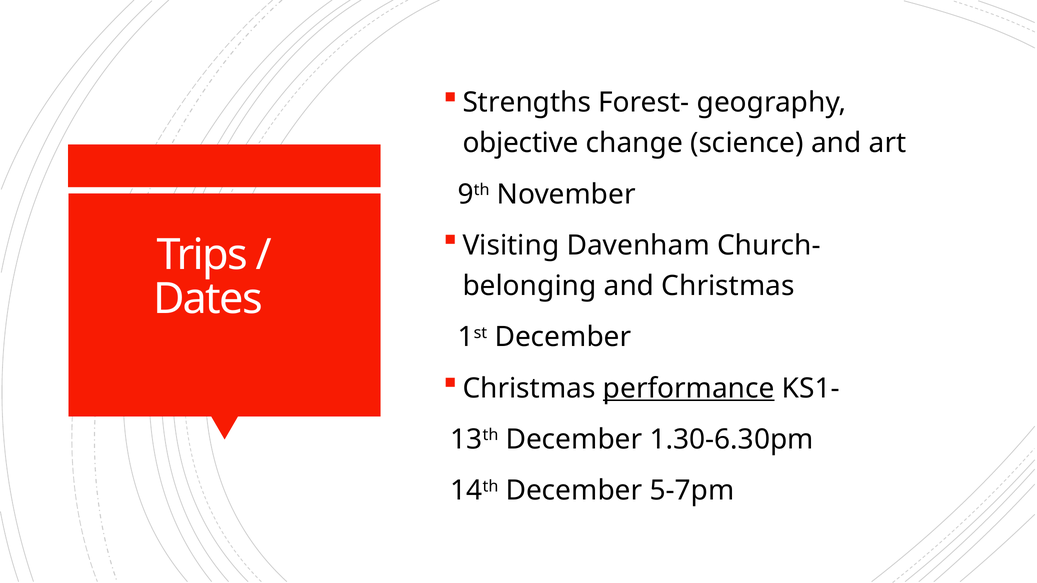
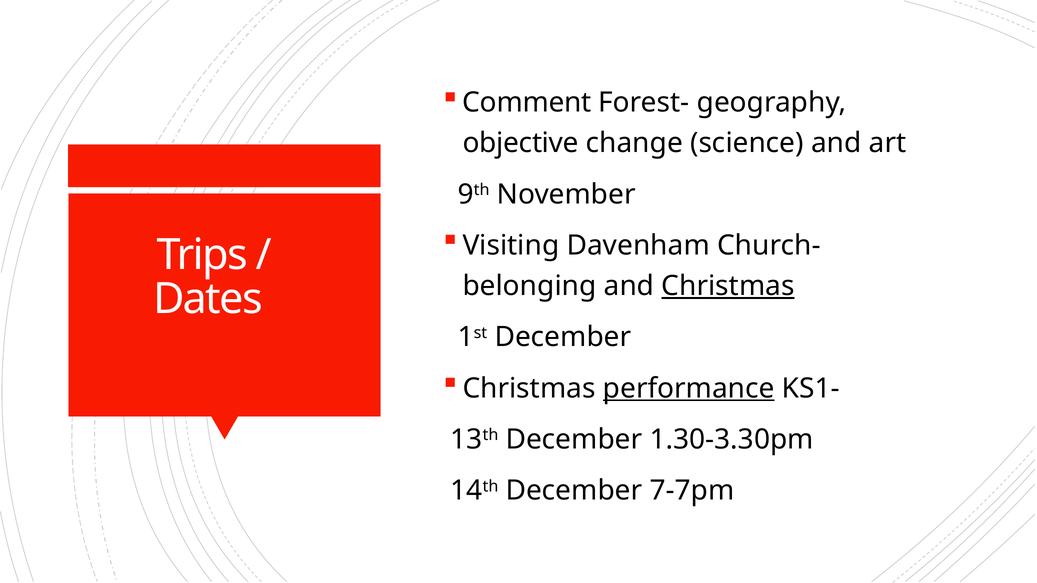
Strengths: Strengths -> Comment
Christmas at (728, 286) underline: none -> present
1.30-6.30pm: 1.30-6.30pm -> 1.30-3.30pm
5-7pm: 5-7pm -> 7-7pm
